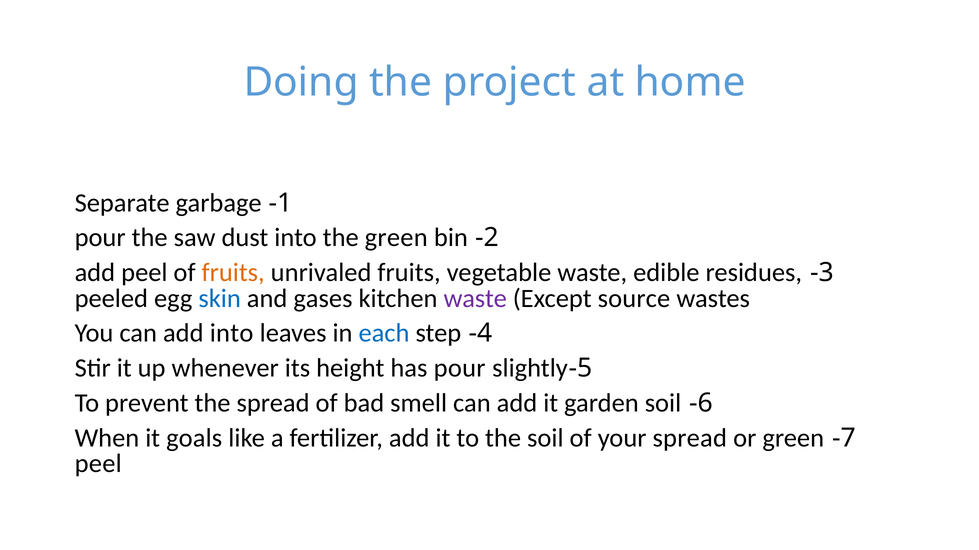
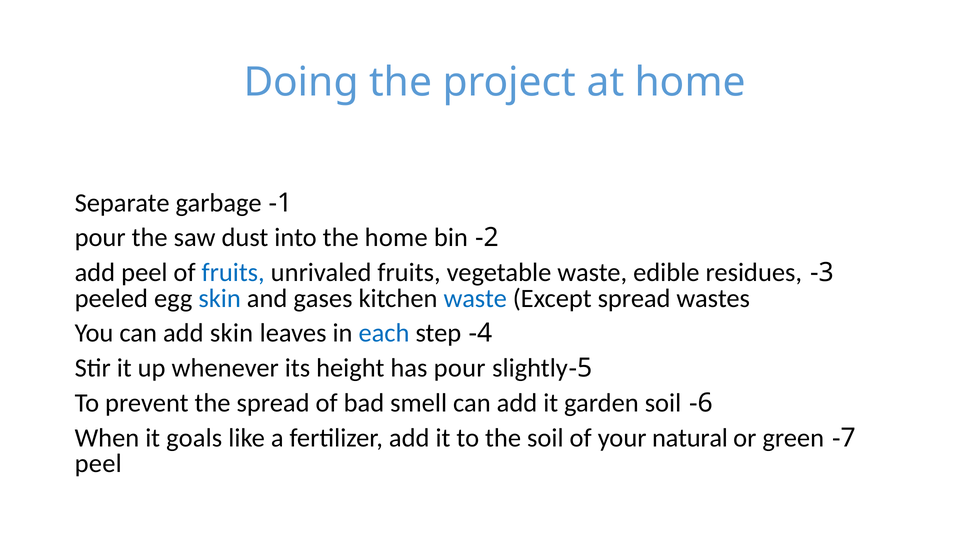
the green: green -> home
fruits at (233, 273) colour: orange -> blue
waste at (475, 299) colour: purple -> blue
Except source: source -> spread
add into: into -> skin
your spread: spread -> natural
